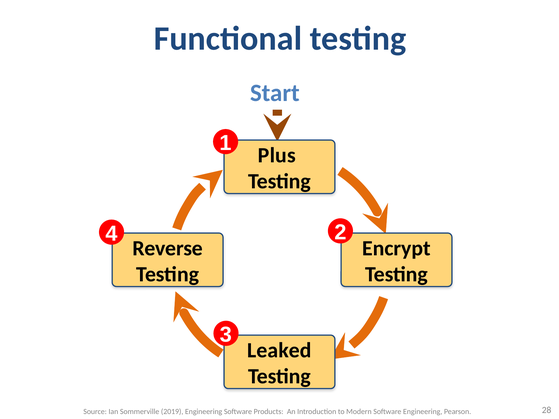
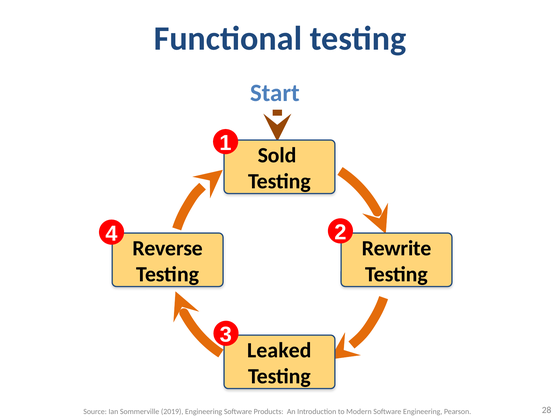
Plus: Plus -> Sold
Encrypt: Encrypt -> Rewrite
